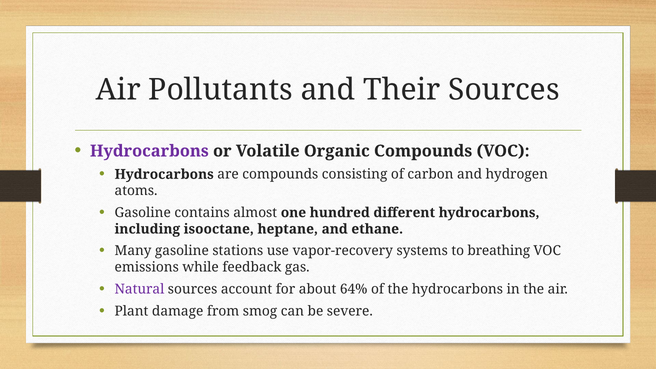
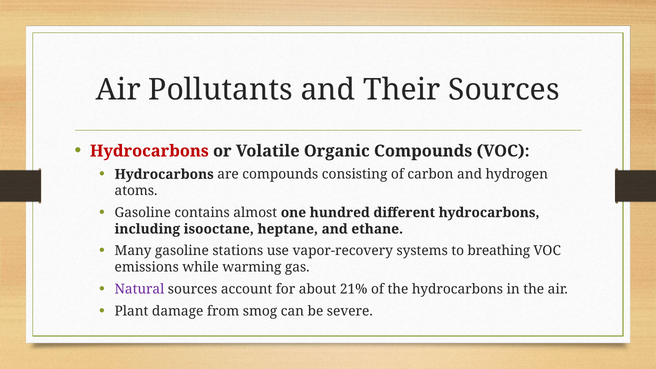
Hydrocarbons at (149, 151) colour: purple -> red
feedback: feedback -> warming
64%: 64% -> 21%
